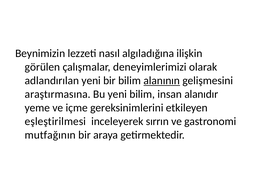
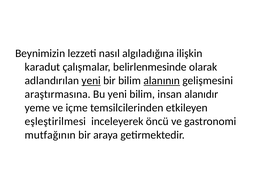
görülen: görülen -> karadut
deneyimlerimizi: deneyimlerimizi -> belirlenmesinde
yeni at (91, 80) underline: none -> present
gereksinimlerini: gereksinimlerini -> temsilcilerinden
sırrın: sırrın -> öncü
